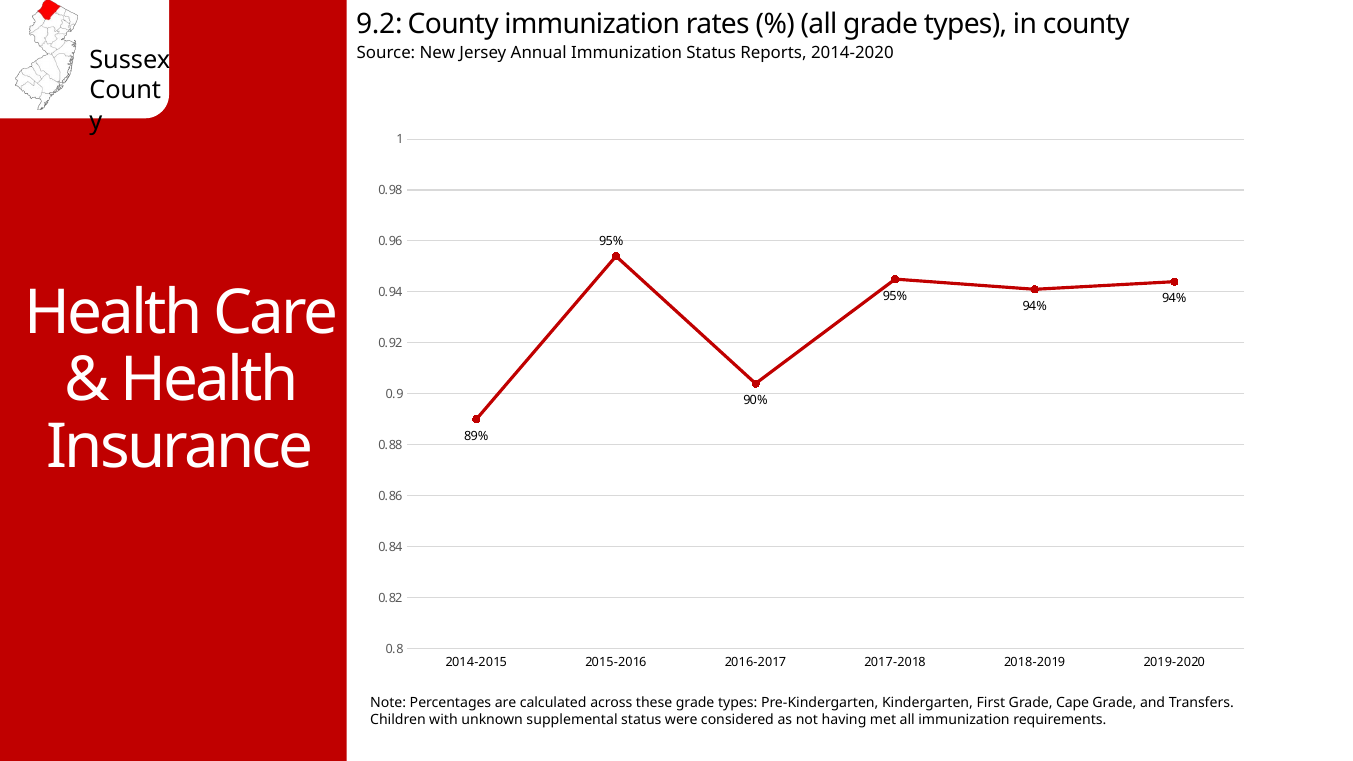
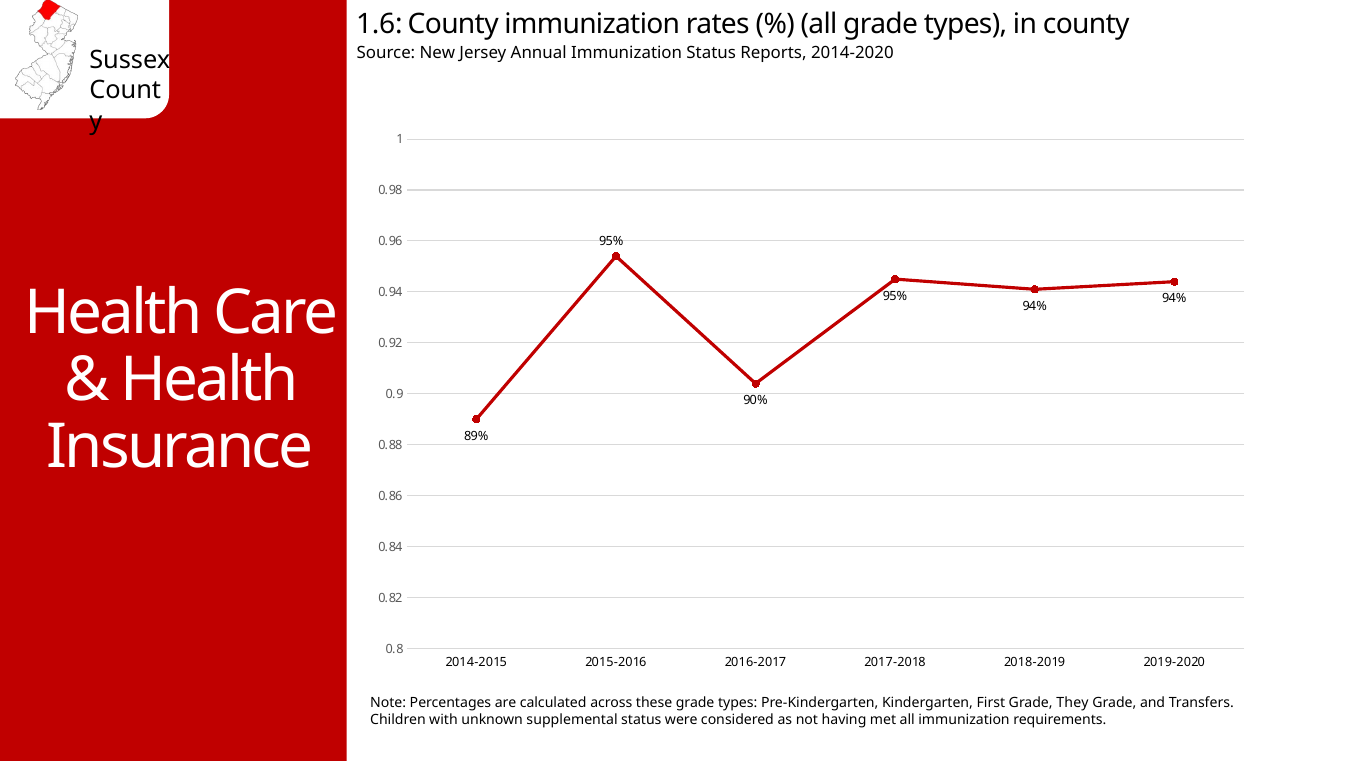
9.2: 9.2 -> 1.6
Cape: Cape -> They
